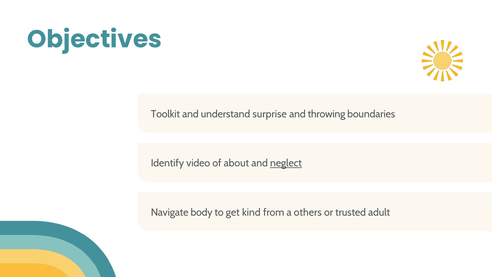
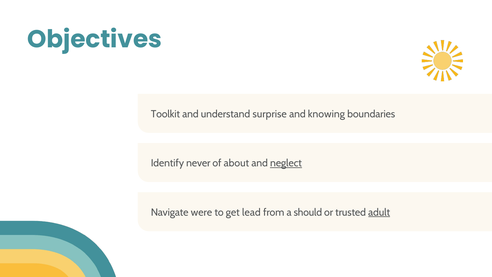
throwing: throwing -> knowing
video: video -> never
body: body -> were
kind: kind -> lead
others: others -> should
adult underline: none -> present
